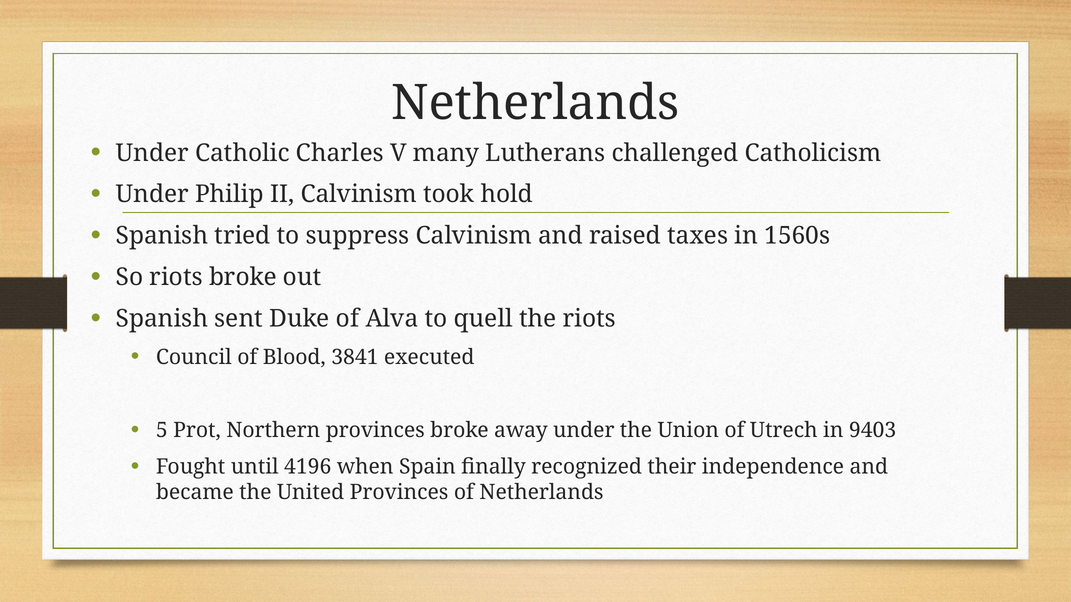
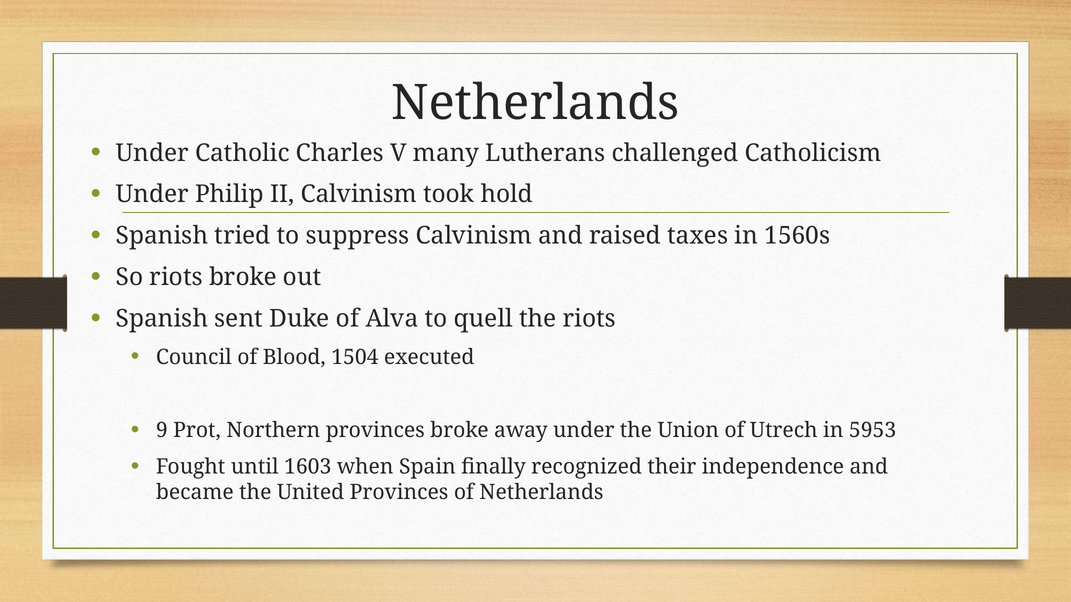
3841: 3841 -> 1504
5: 5 -> 9
9403: 9403 -> 5953
4196: 4196 -> 1603
